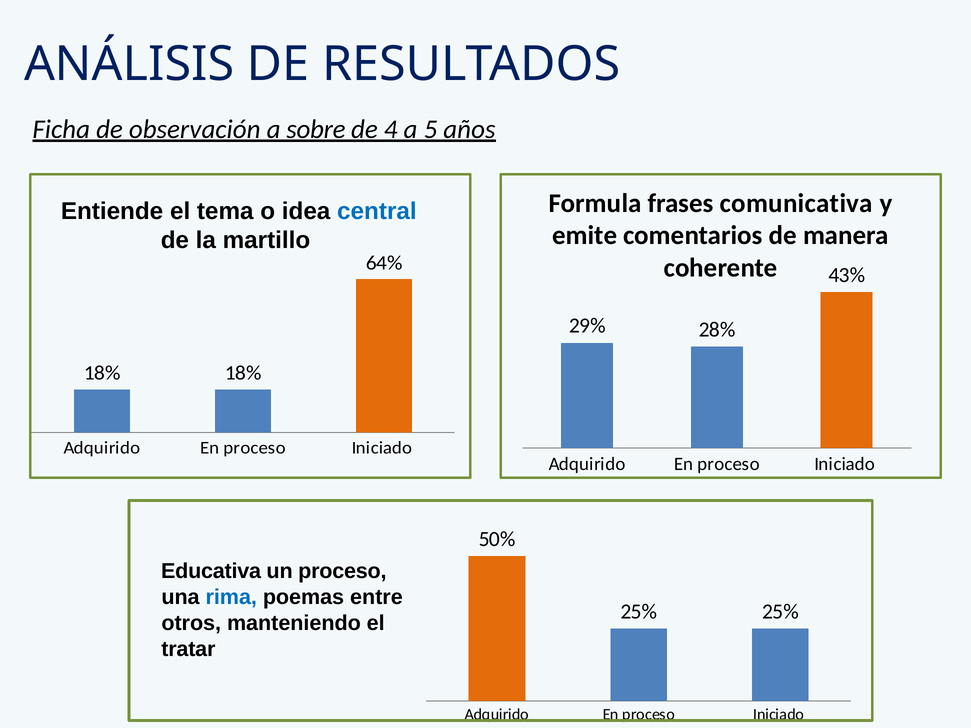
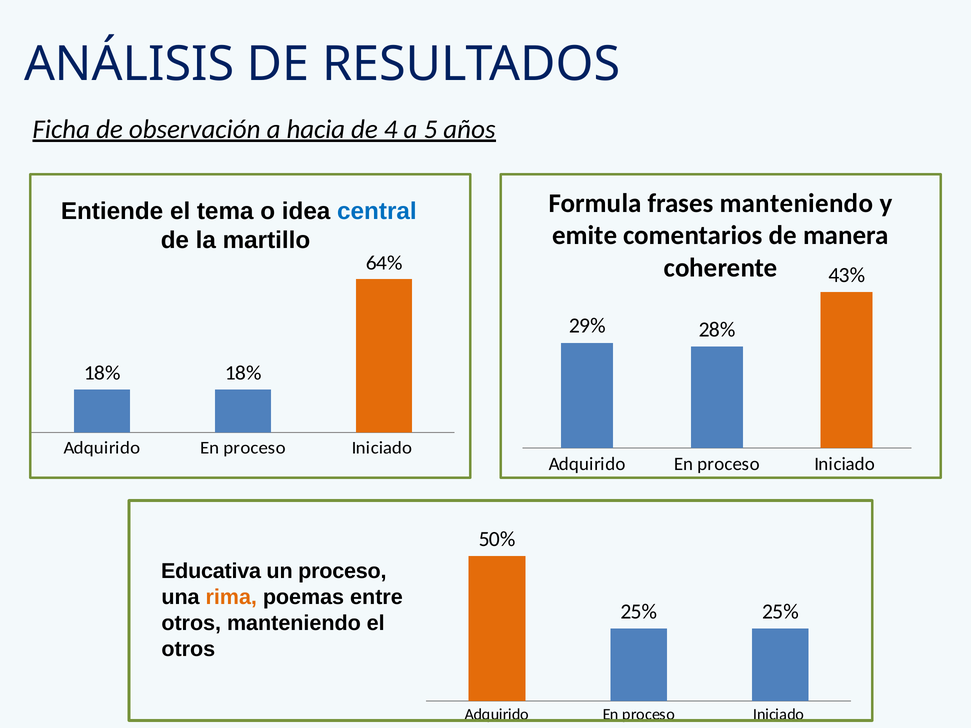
sobre: sobre -> hacia
frases comunicativa: comunicativa -> manteniendo
rima colour: blue -> orange
tratar at (188, 649): tratar -> otros
